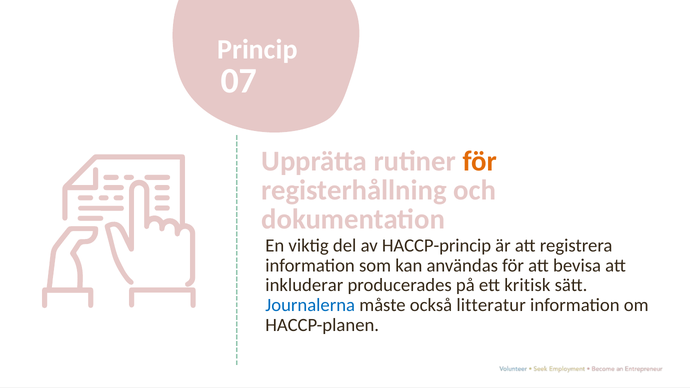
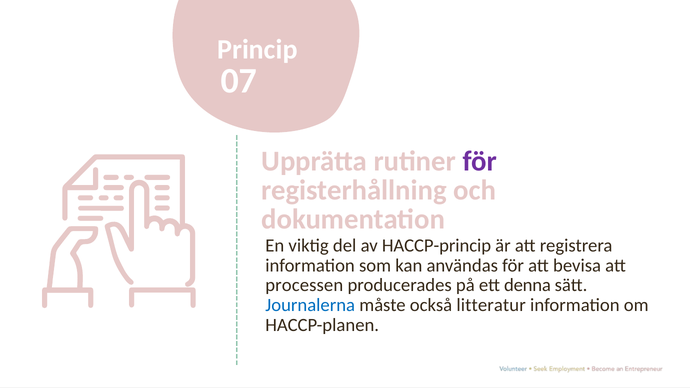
för at (480, 162) colour: orange -> purple
inkluderar: inkluderar -> processen
kritisk: kritisk -> denna
